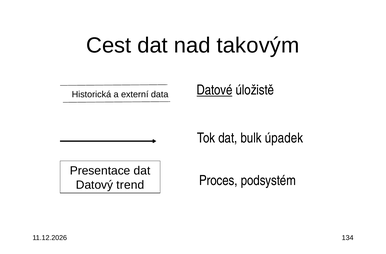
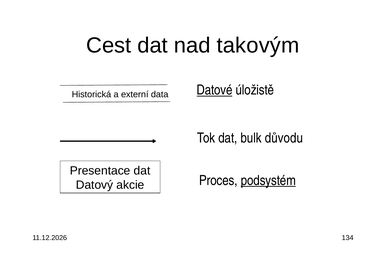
úpadek: úpadek -> důvodu
trend: trend -> akcie
podsystém underline: none -> present
